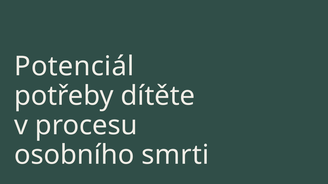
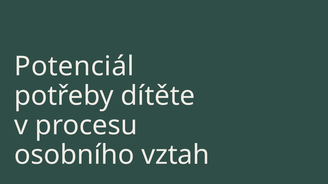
smrti: smrti -> vztah
